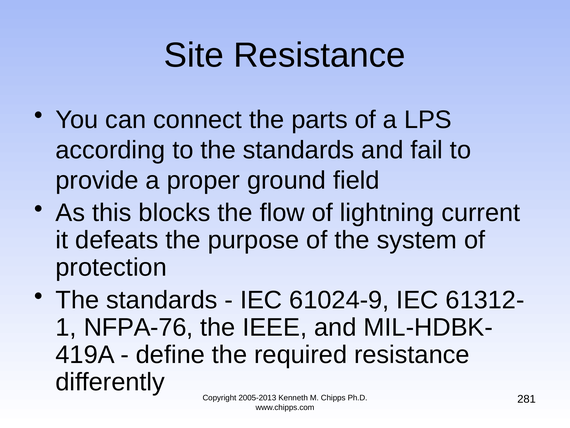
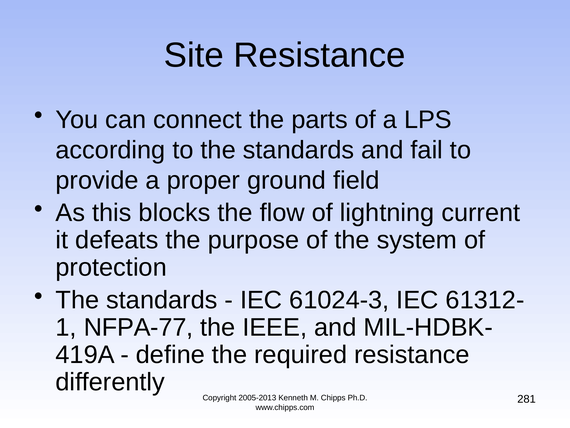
61024-9: 61024-9 -> 61024-3
NFPA-76: NFPA-76 -> NFPA-77
